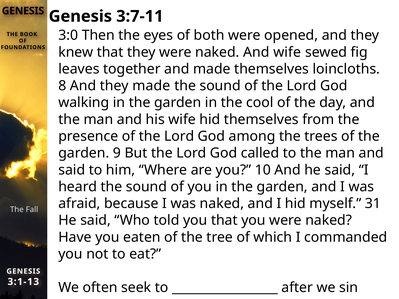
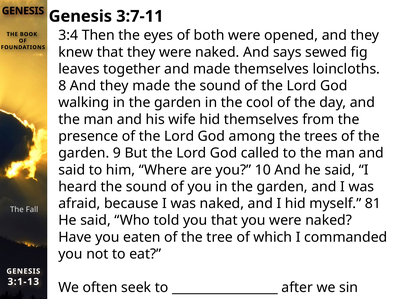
3:0: 3:0 -> 3:4
And wife: wife -> says
31: 31 -> 81
